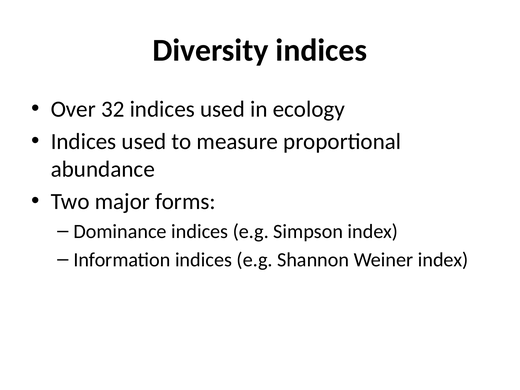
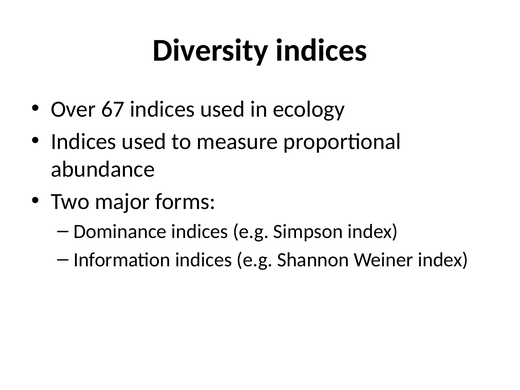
32: 32 -> 67
